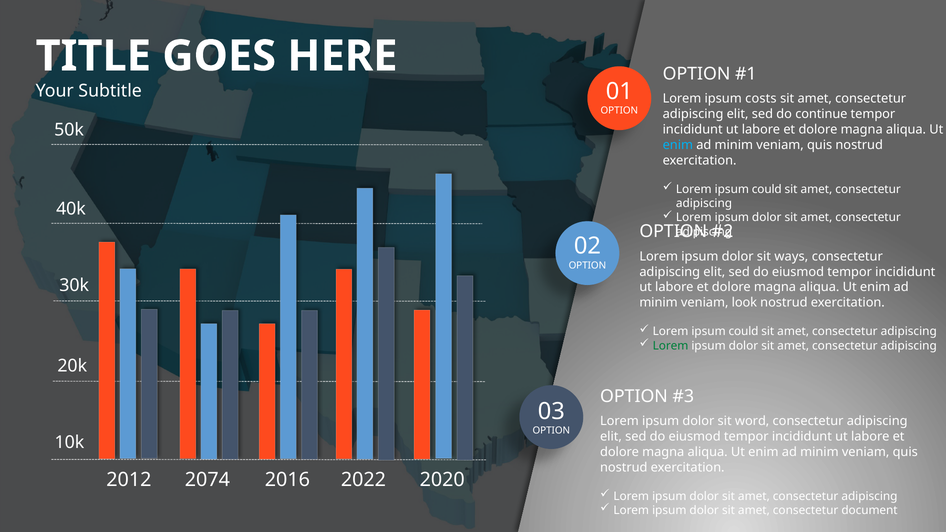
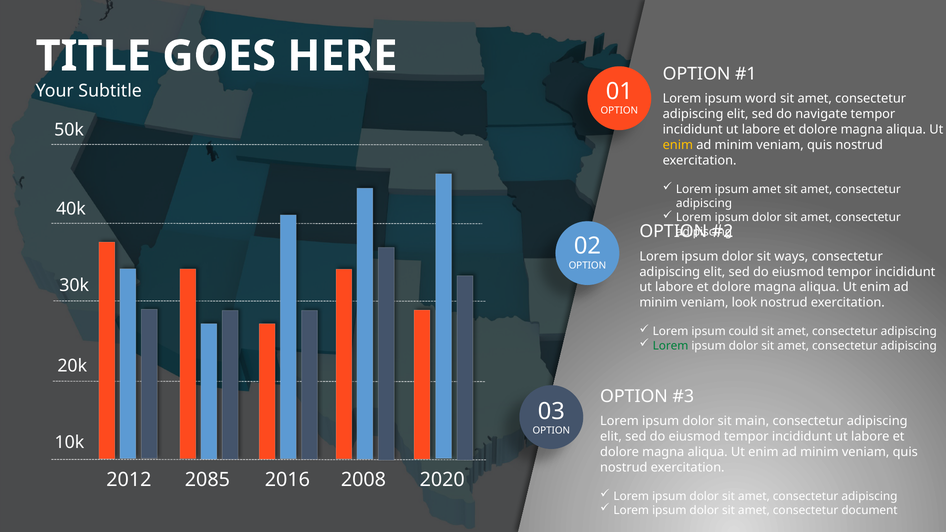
costs: costs -> word
continue: continue -> navigate
enim at (678, 145) colour: light blue -> yellow
could at (767, 189): could -> amet
word: word -> main
2074: 2074 -> 2085
2022: 2022 -> 2008
